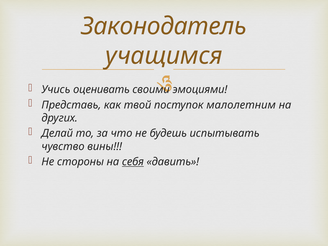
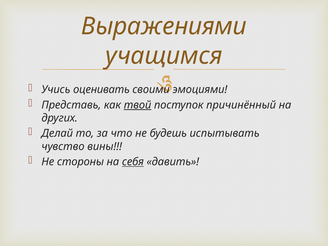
Законодатель: Законодатель -> Выражениями
твой underline: none -> present
малолетним: малолетним -> причинённый
